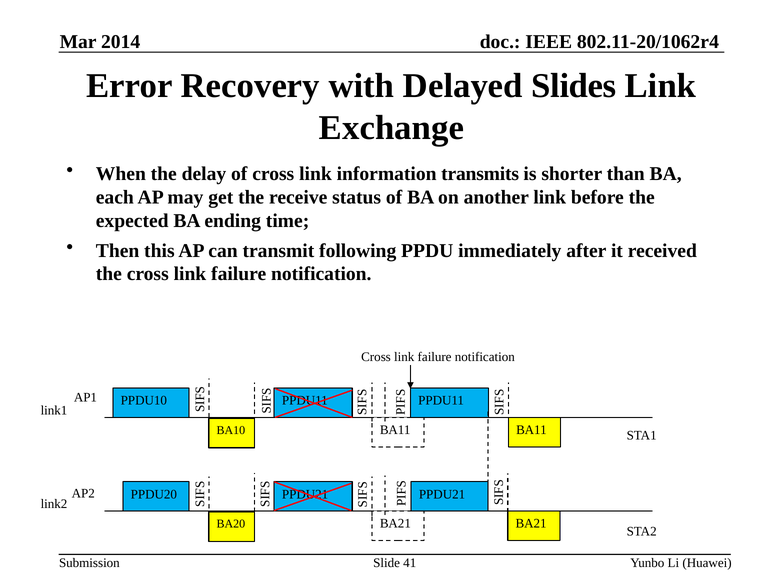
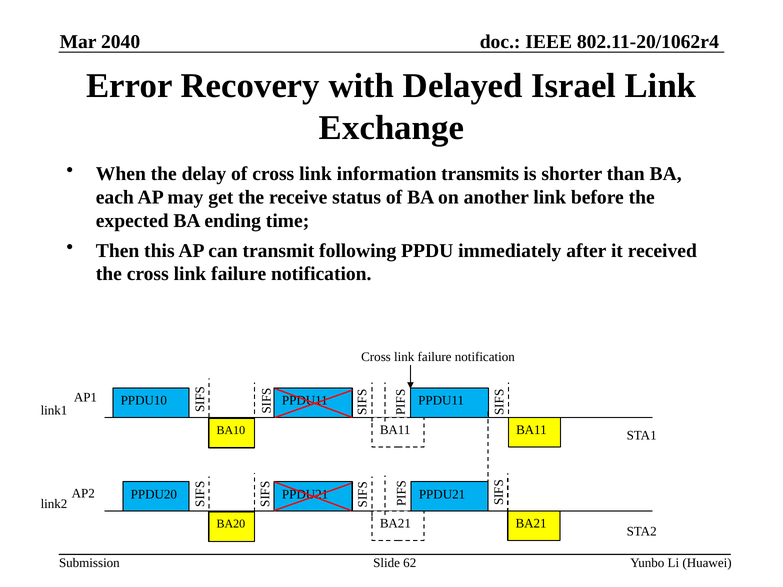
2014: 2014 -> 2040
Slides: Slides -> Israel
41: 41 -> 62
